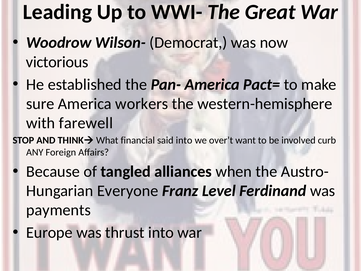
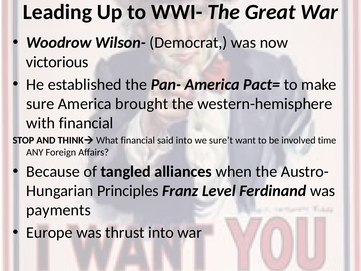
workers: workers -> brought
with farewell: farewell -> financial
over’t: over’t -> sure’t
curb: curb -> time
Everyone: Everyone -> Principles
